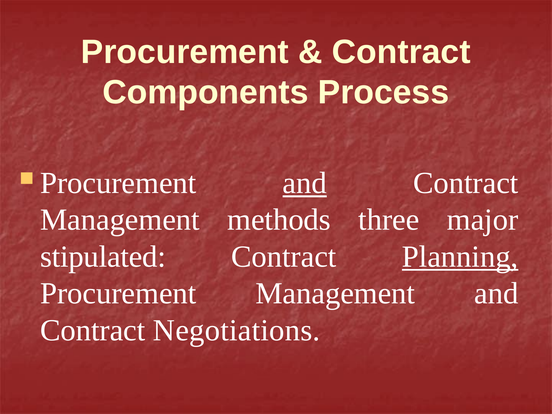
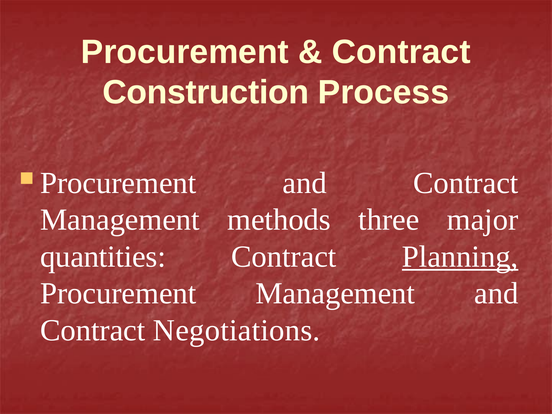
Components: Components -> Construction
and at (305, 183) underline: present -> none
stipulated: stipulated -> quantities
